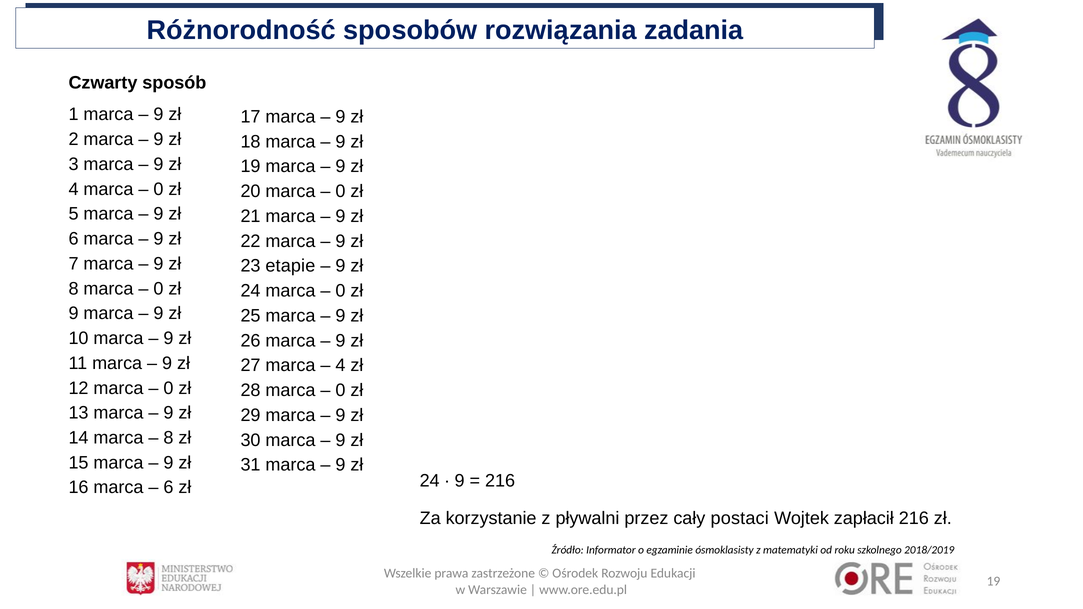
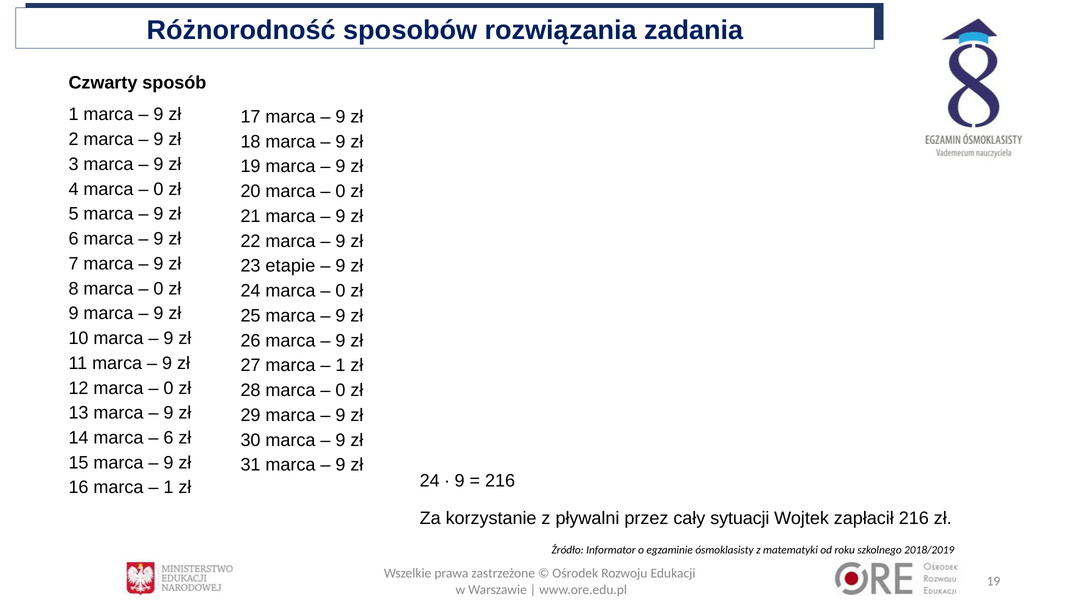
4 at (340, 366): 4 -> 1
8 at (168, 438): 8 -> 6
6 at (168, 488): 6 -> 1
postaci: postaci -> sytuacji
